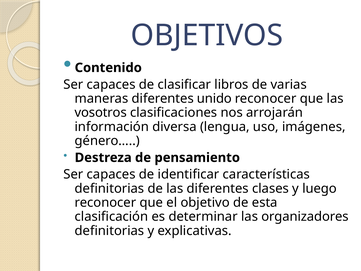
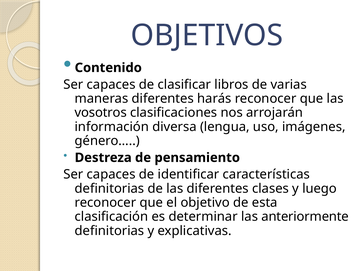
unido: unido -> harás
organizadores: organizadores -> anteriormente
